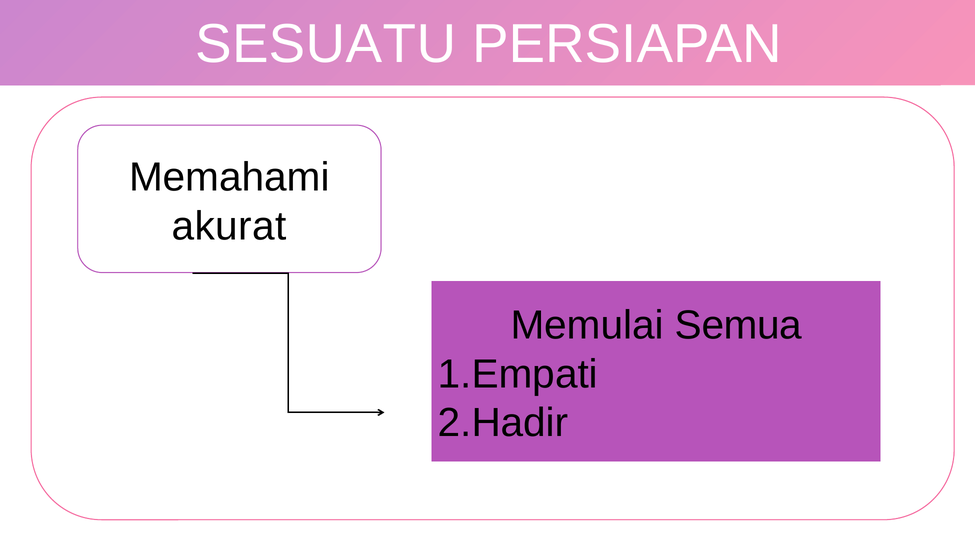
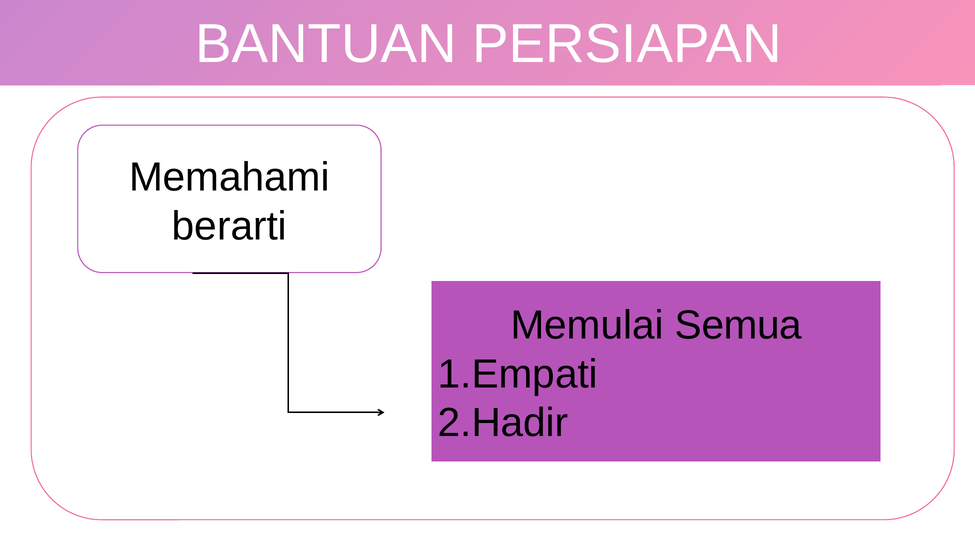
SESUATU: SESUATU -> BANTUAN
akurat: akurat -> berarti
